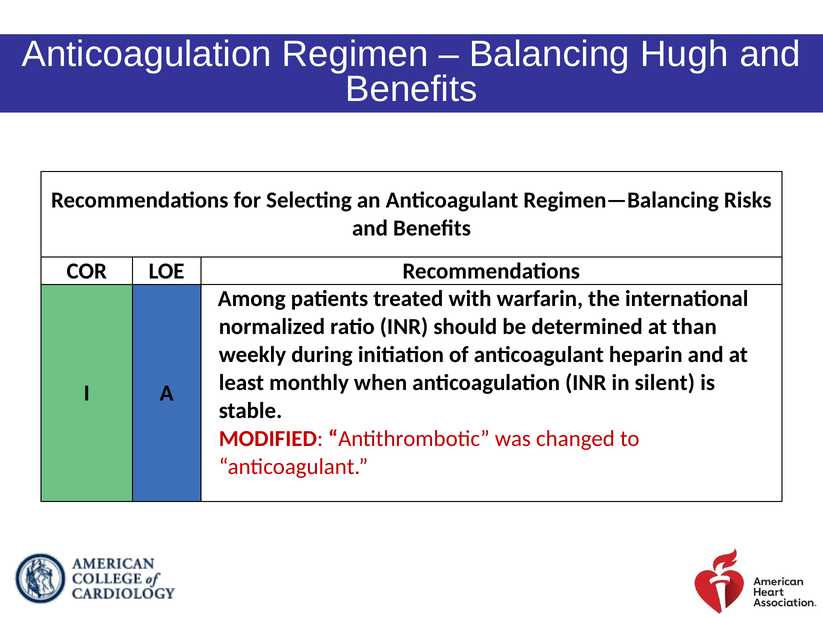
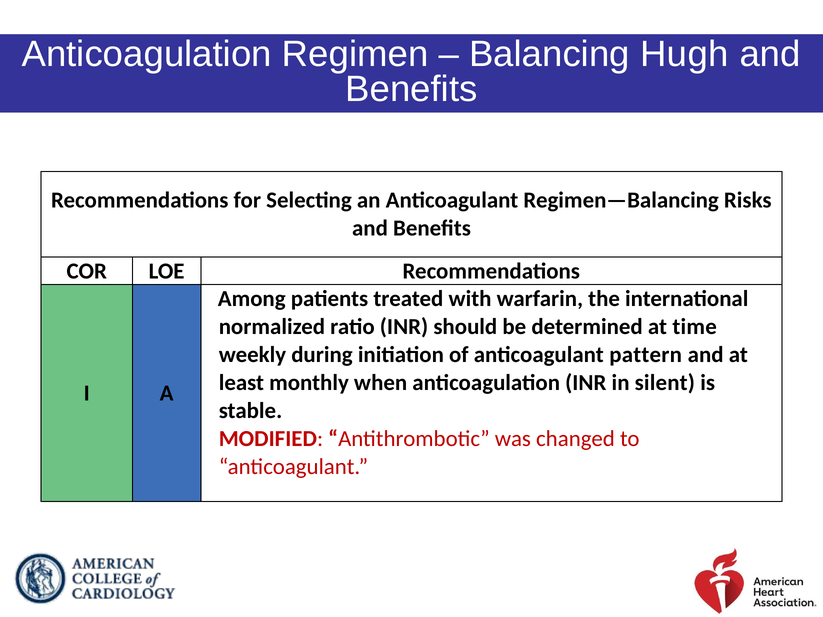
than: than -> time
heparin: heparin -> pattern
